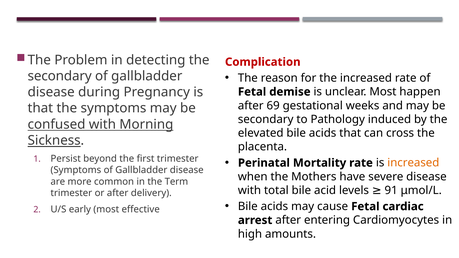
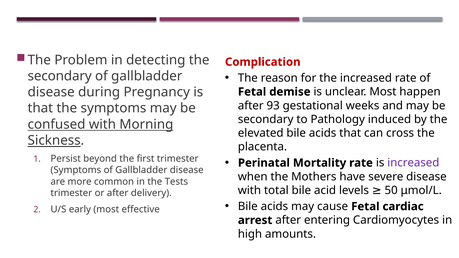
69: 69 -> 93
increased at (413, 163) colour: orange -> purple
Term: Term -> Tests
91: 91 -> 50
